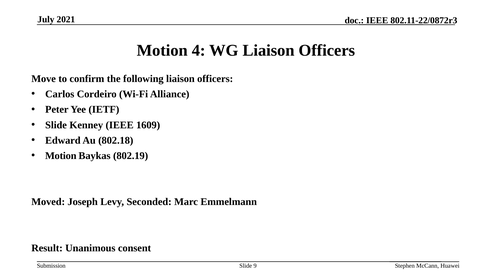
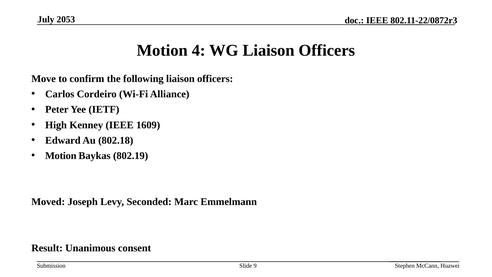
2021: 2021 -> 2053
Slide at (56, 125): Slide -> High
